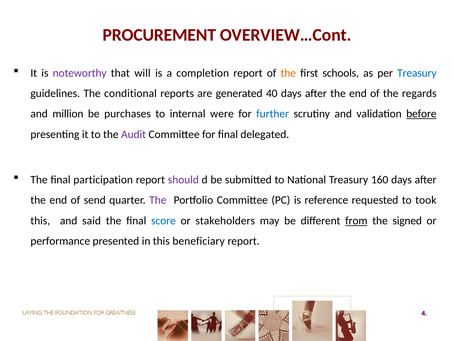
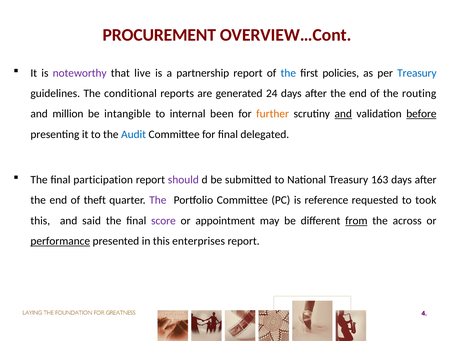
will: will -> live
completion: completion -> partnership
the at (288, 73) colour: orange -> blue
schools: schools -> policies
40: 40 -> 24
regards: regards -> routing
purchases: purchases -> intangible
were: were -> been
further colour: blue -> orange
and at (343, 114) underline: none -> present
Audit colour: purple -> blue
160: 160 -> 163
send: send -> theft
score colour: blue -> purple
stakeholders: stakeholders -> appointment
signed: signed -> across
performance underline: none -> present
beneficiary: beneficiary -> enterprises
